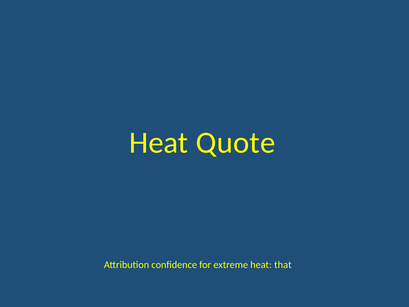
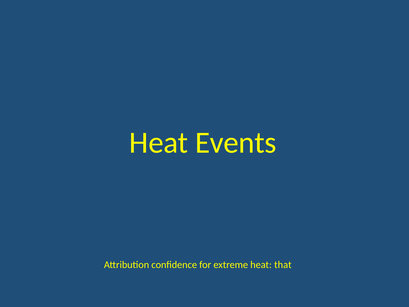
Quote: Quote -> Events
